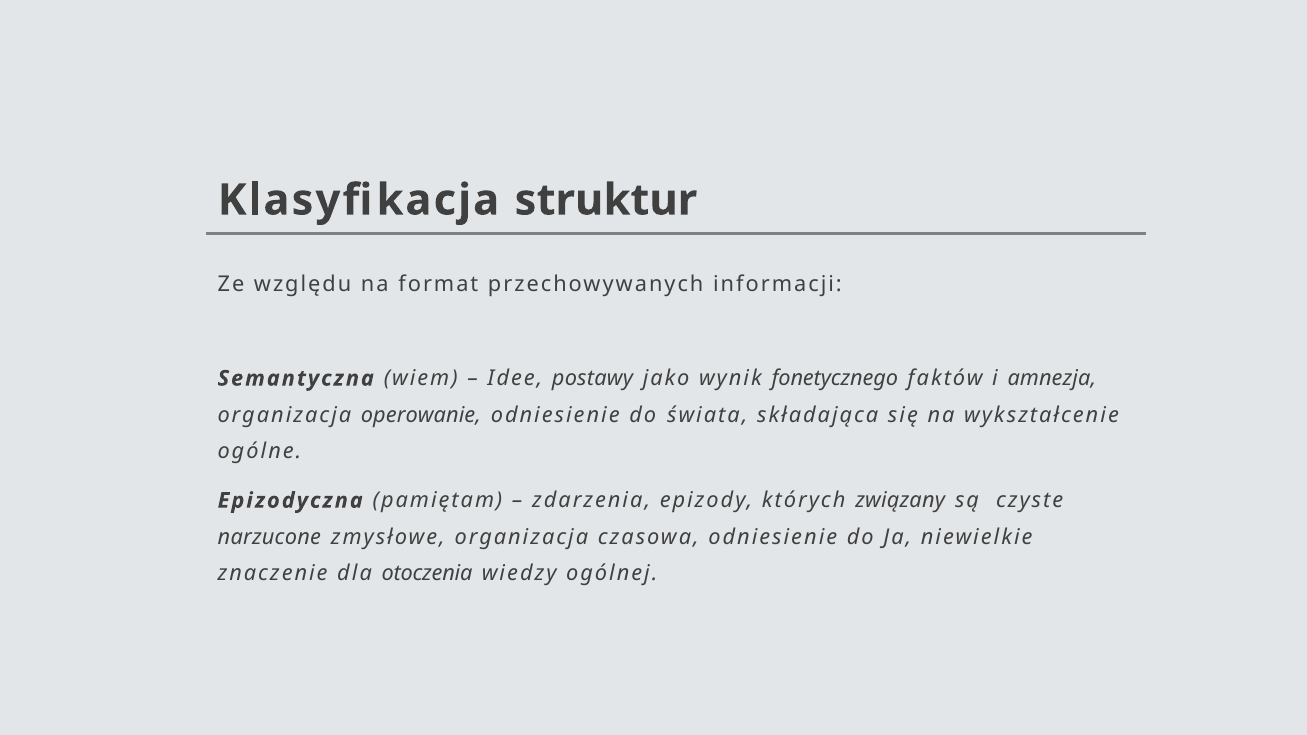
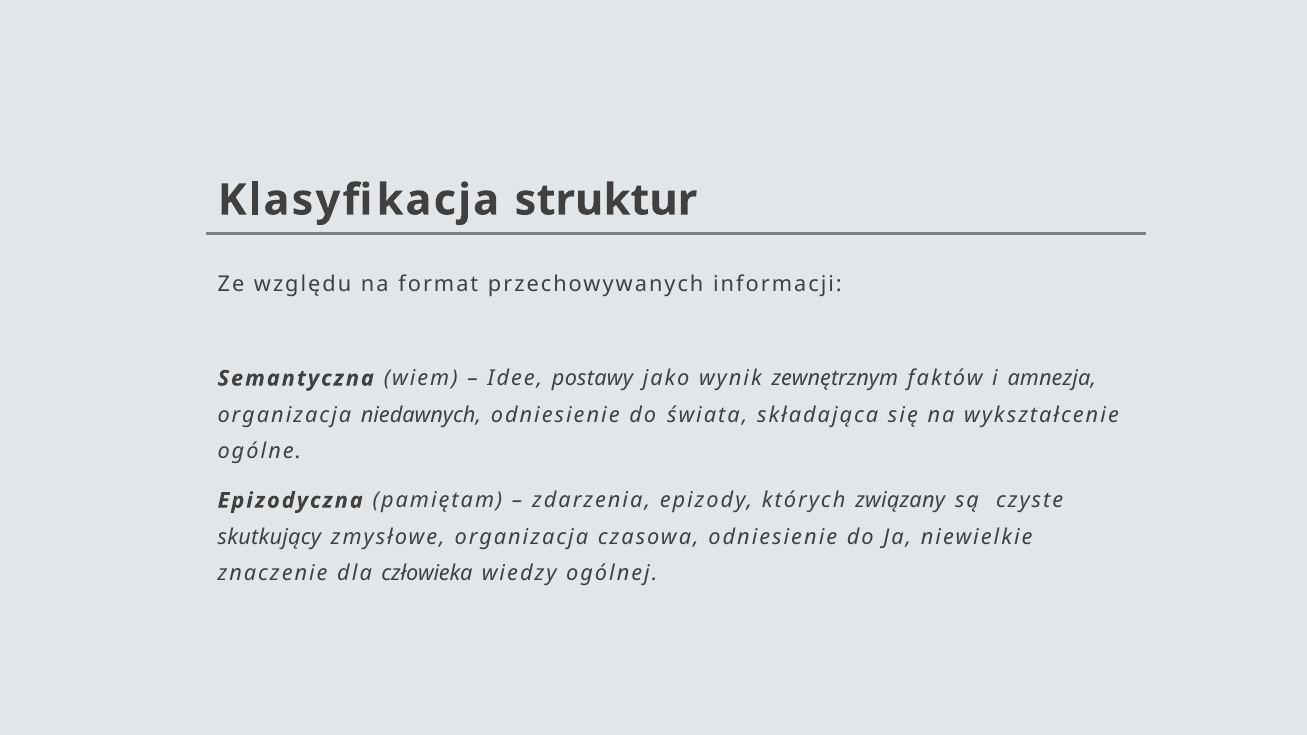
fonetycznego: fonetycznego -> zewnętrznym
operowanie: operowanie -> niedawnych
narzucone: narzucone -> skutkujący
otoczenia: otoczenia -> człowieka
